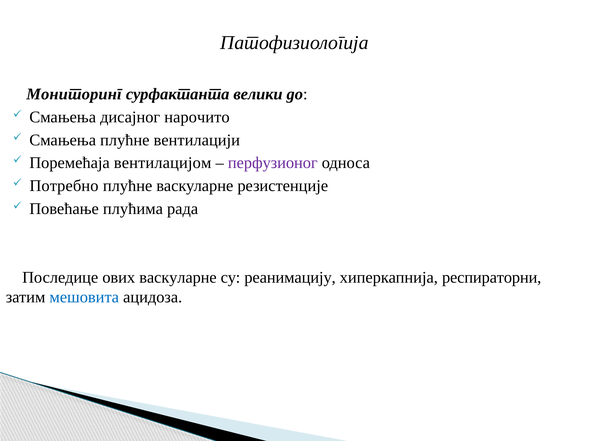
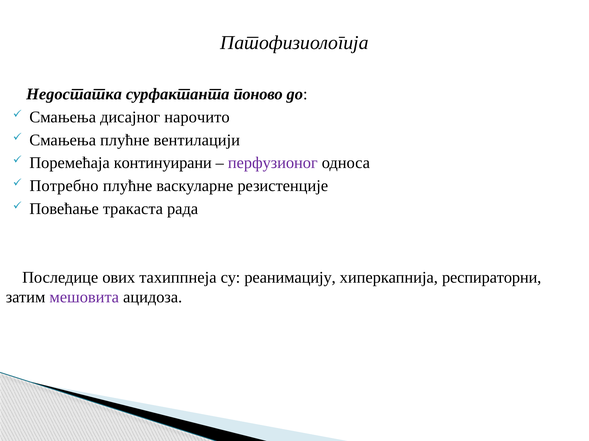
Мониторинг: Мониторинг -> Недостатка
велики: велики -> поново
вентилацијом: вентилацијом -> континуирани
плућима: плућима -> тракаста
ових васкуларне: васкуларне -> тахиппнеја
мешовита colour: blue -> purple
